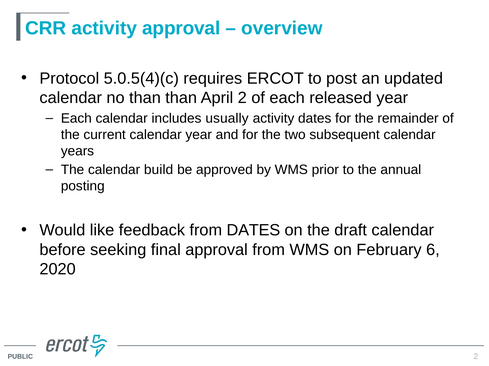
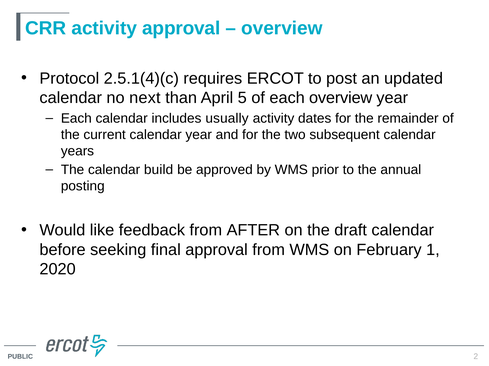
5.0.5(4)(c: 5.0.5(4)(c -> 2.5.1(4)(c
no than: than -> next
April 2: 2 -> 5
each released: released -> overview
from DATES: DATES -> AFTER
6: 6 -> 1
